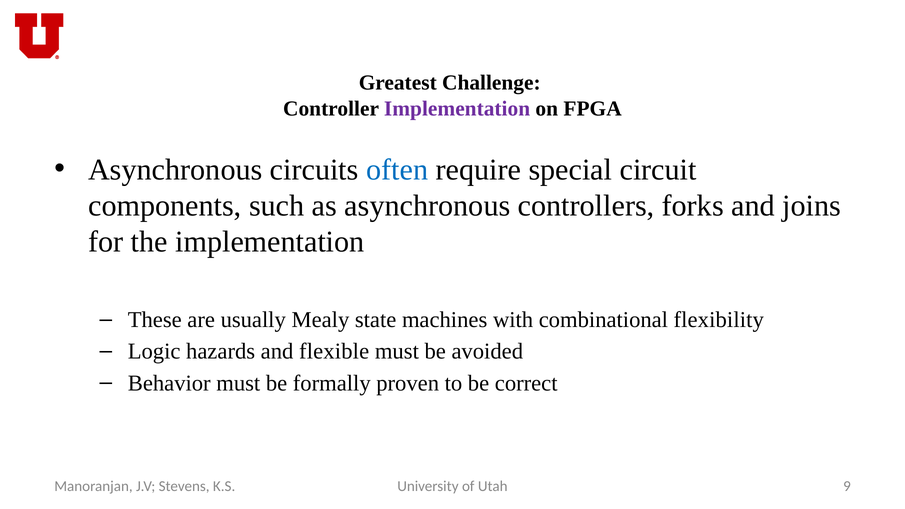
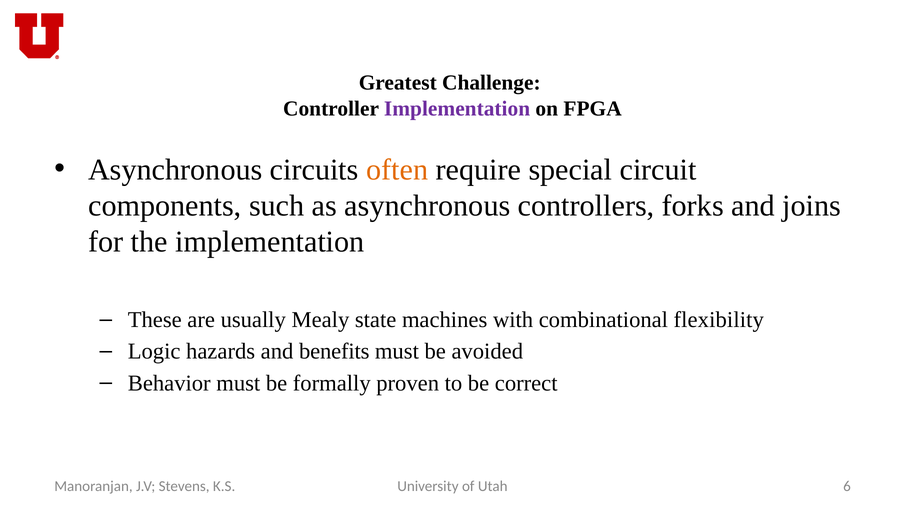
often colour: blue -> orange
flexible: flexible -> benefits
9: 9 -> 6
